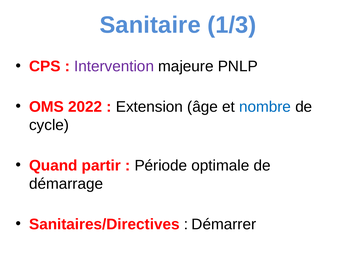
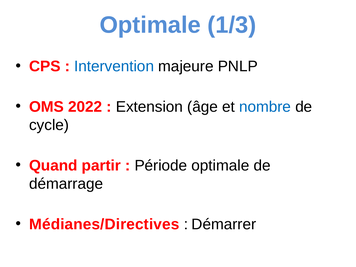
Sanitaire at (150, 25): Sanitaire -> Optimale
Intervention colour: purple -> blue
Sanitaires/Directives: Sanitaires/Directives -> Médianes/Directives
